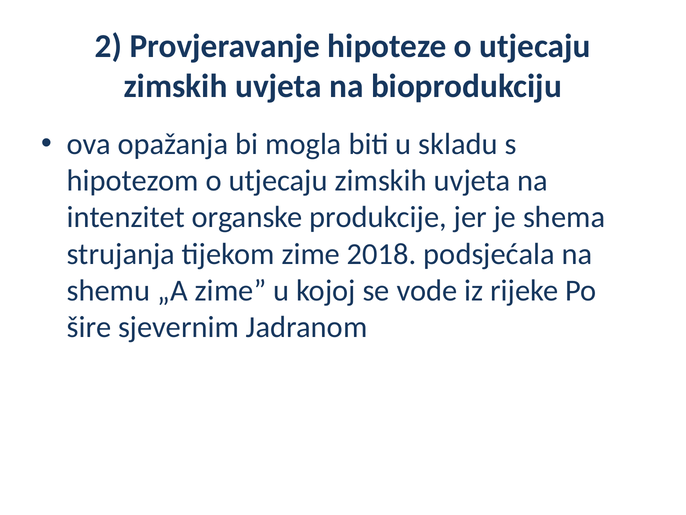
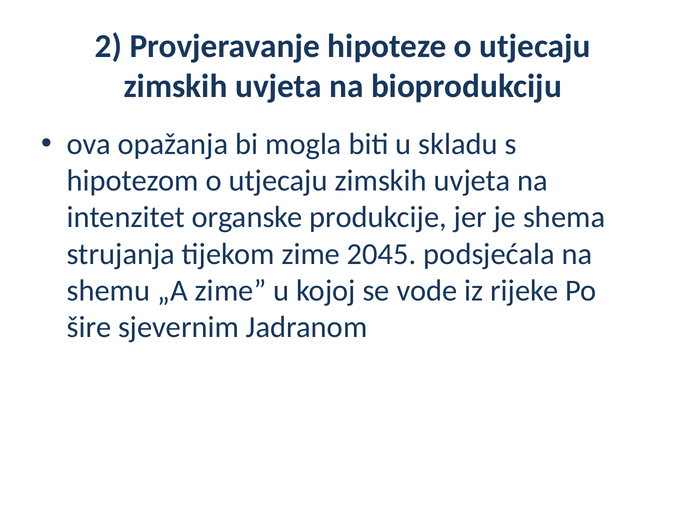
2018: 2018 -> 2045
